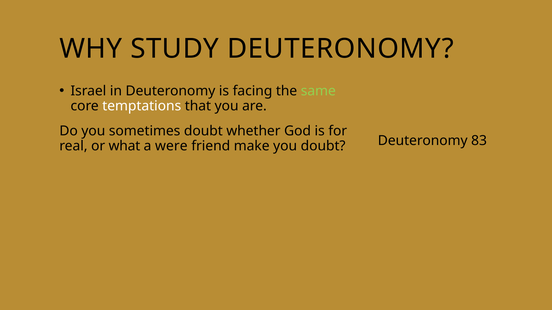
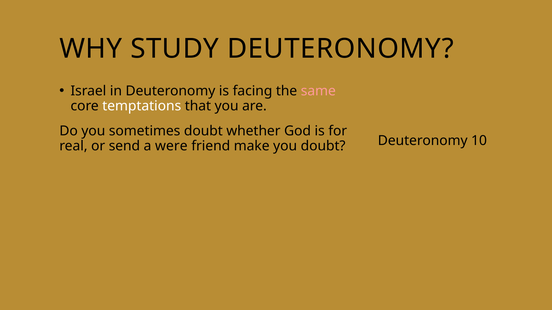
same colour: light green -> pink
83: 83 -> 10
what: what -> send
